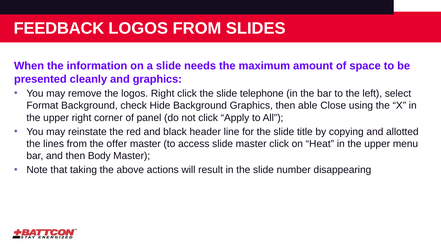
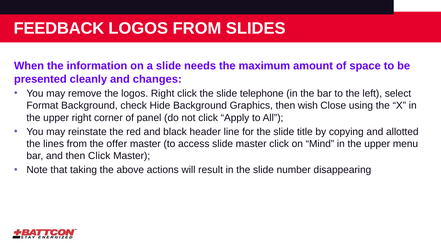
and graphics: graphics -> changes
able: able -> wish
Heat: Heat -> Mind
then Body: Body -> Click
